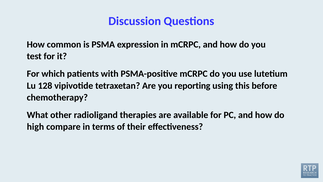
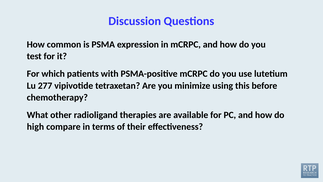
128: 128 -> 277
reporting: reporting -> minimize
